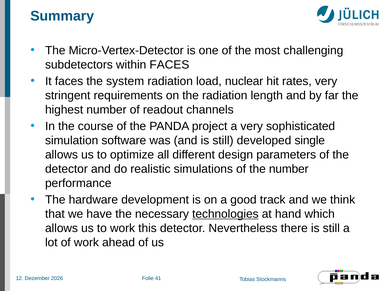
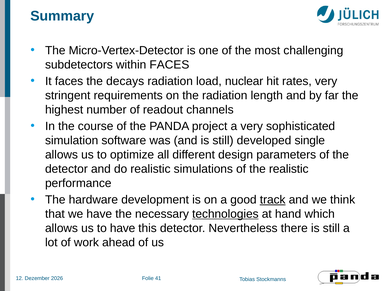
system: system -> decays
the number: number -> realistic
track underline: none -> present
to work: work -> have
